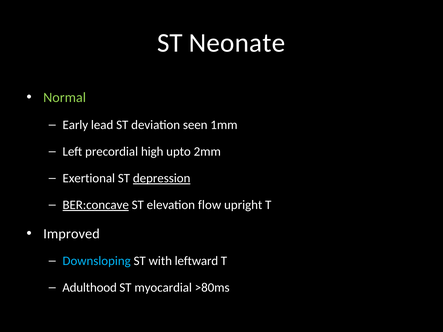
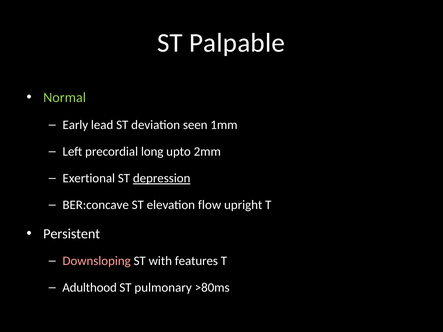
Neonate: Neonate -> Palpable
high: high -> long
BER:concave underline: present -> none
Improved: Improved -> Persistent
Downsloping colour: light blue -> pink
leftward: leftward -> features
myocardial: myocardial -> pulmonary
